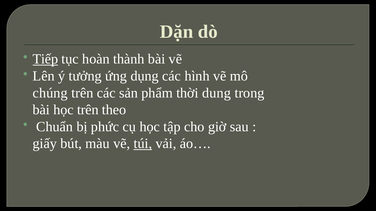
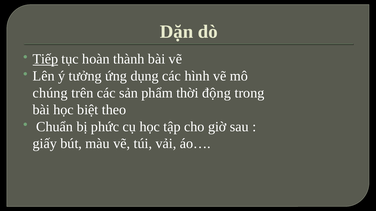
dung: dung -> động
học trên: trên -> biệt
túi underline: present -> none
